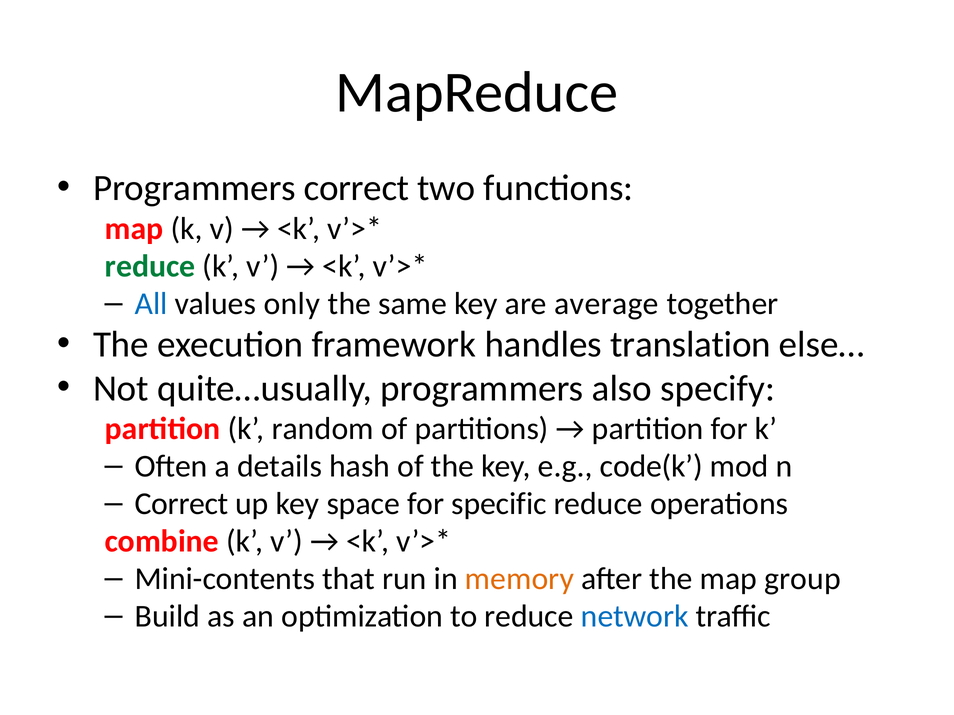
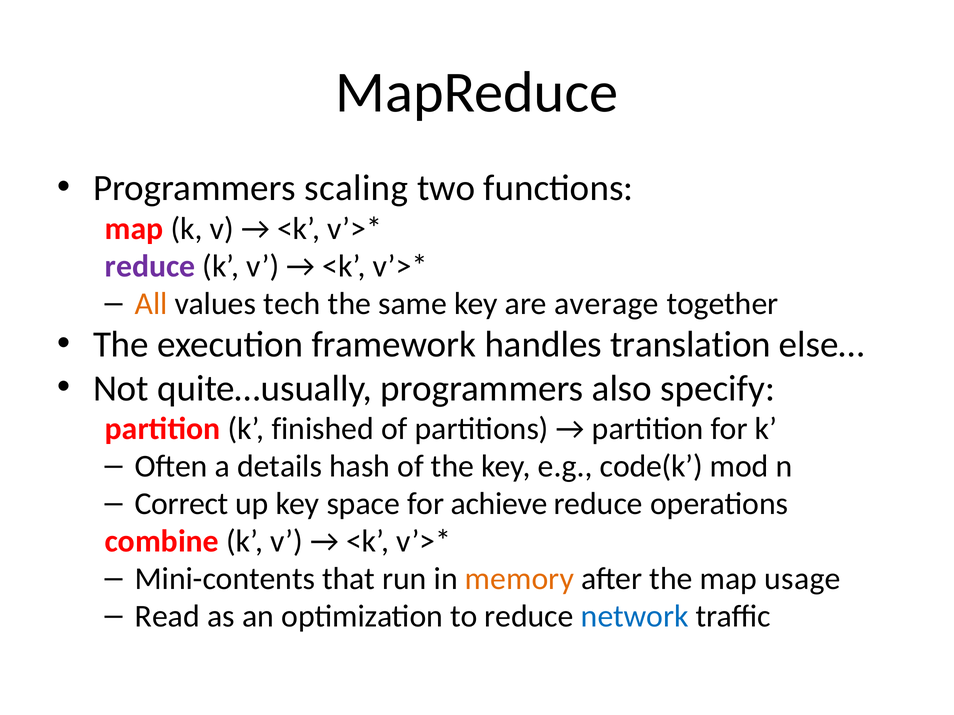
Programmers correct: correct -> scaling
reduce at (150, 266) colour: green -> purple
All colour: blue -> orange
only: only -> tech
random: random -> finished
specific: specific -> achieve
group: group -> usage
Build: Build -> Read
